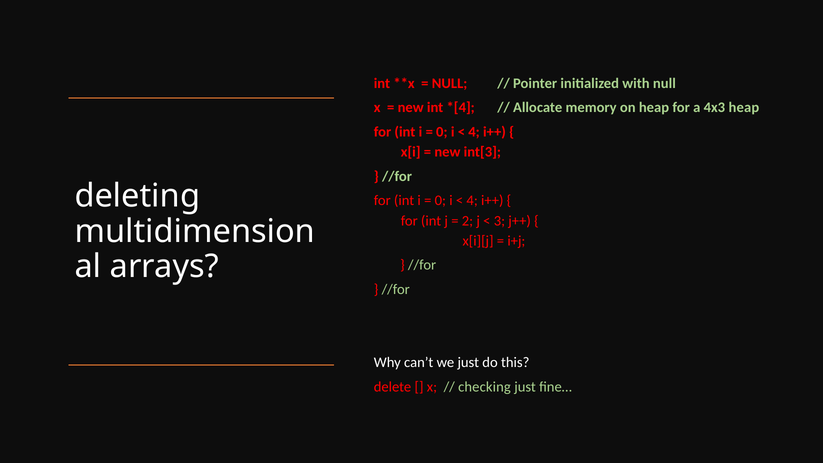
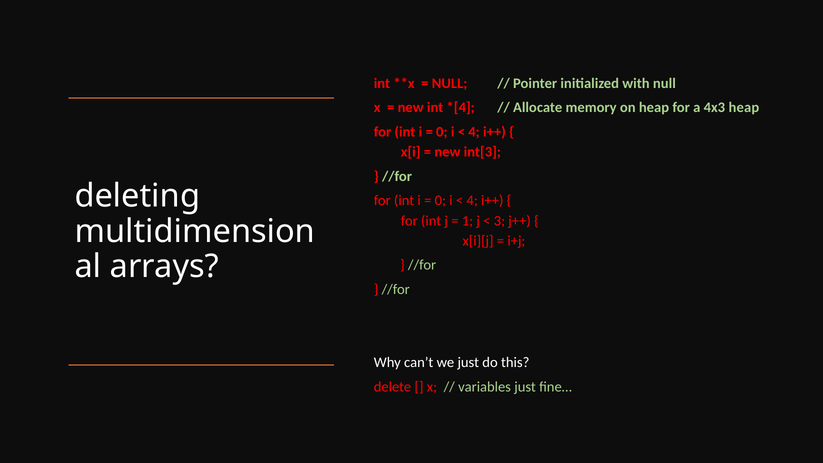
2: 2 -> 1
checking: checking -> variables
